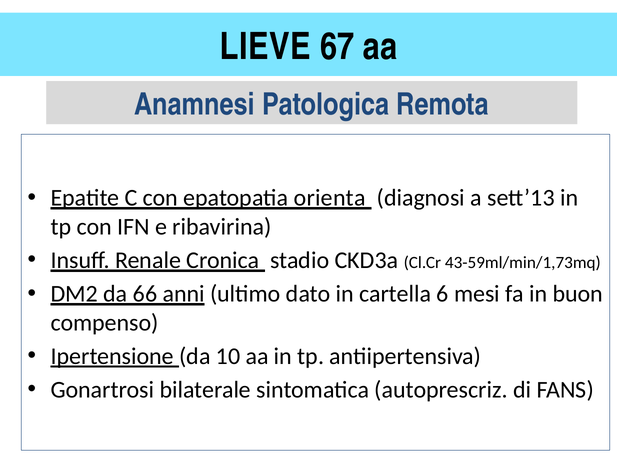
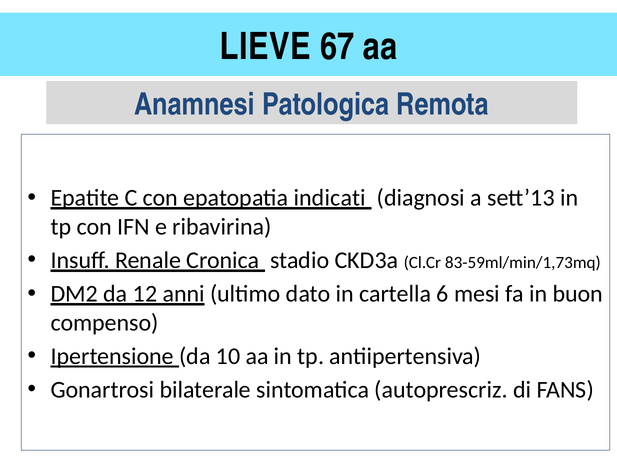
orienta: orienta -> indicati
43-59ml/min/1,73mq: 43-59ml/min/1,73mq -> 83-59ml/min/1,73mq
66: 66 -> 12
